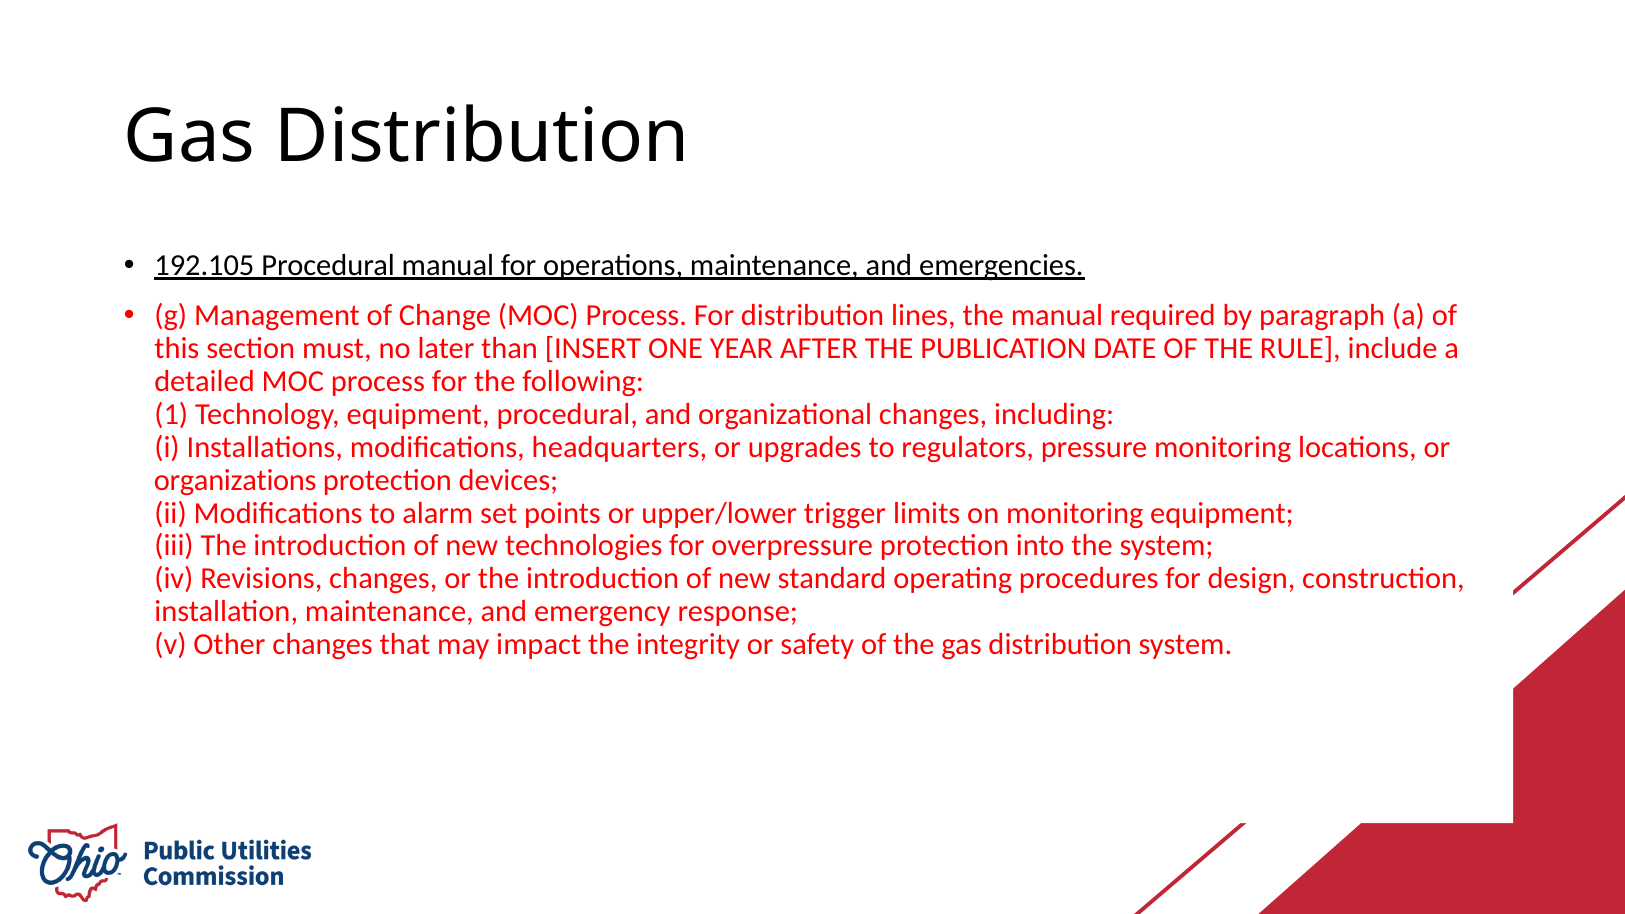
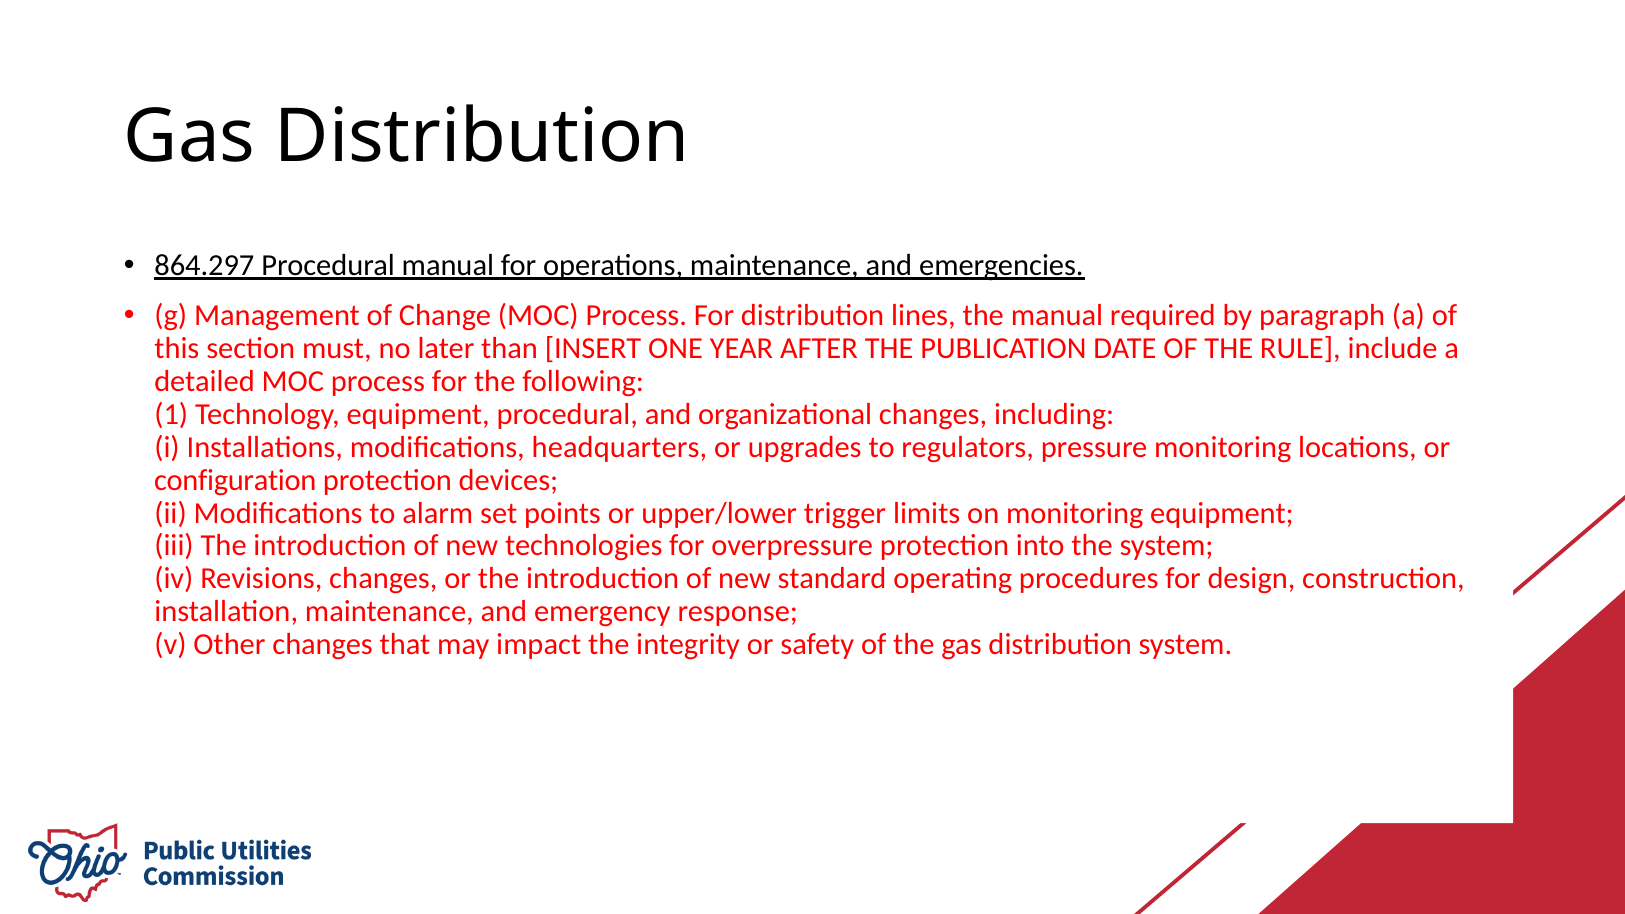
192.105: 192.105 -> 864.297
organizations: organizations -> configuration
